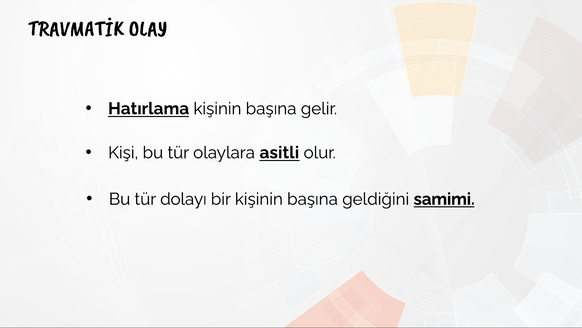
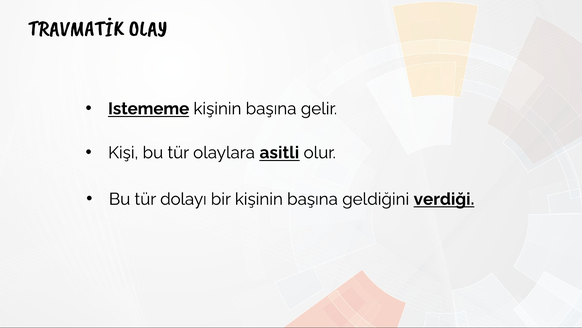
Hatırlama: Hatırlama -> Istememe
samimi: samimi -> verdiği
